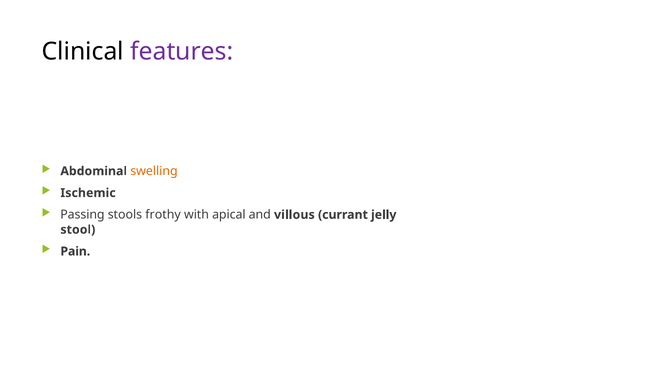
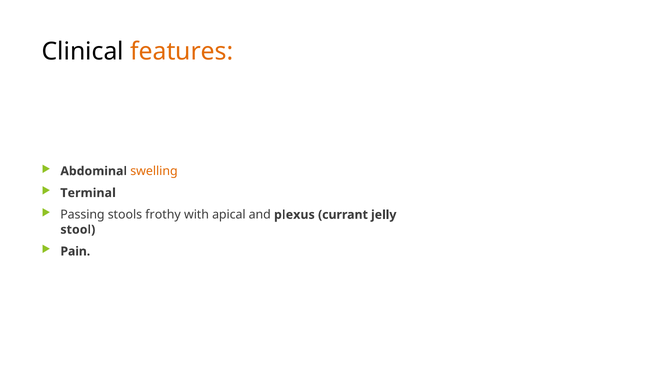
features colour: purple -> orange
Ischemic: Ischemic -> Terminal
villous: villous -> plexus
